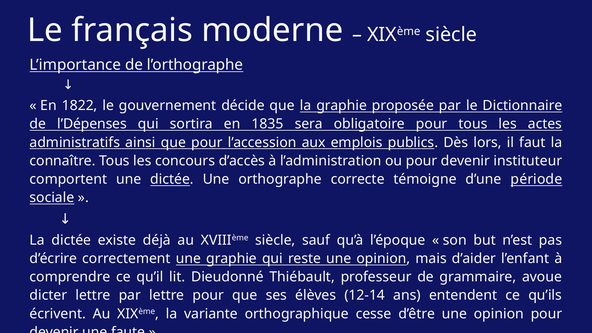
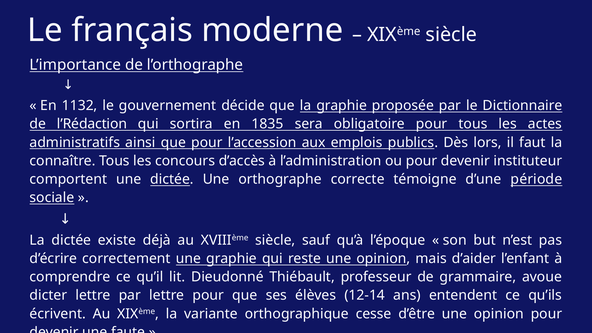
1822: 1822 -> 1132
l’Dépenses: l’Dépenses -> l’Rédaction
